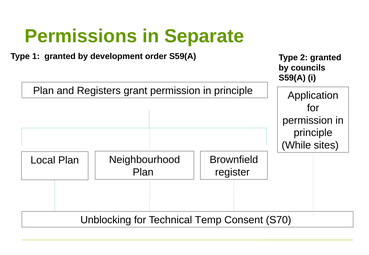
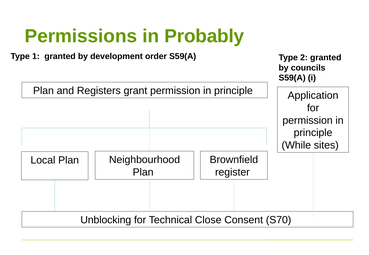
Separate: Separate -> Probably
Temp: Temp -> Close
